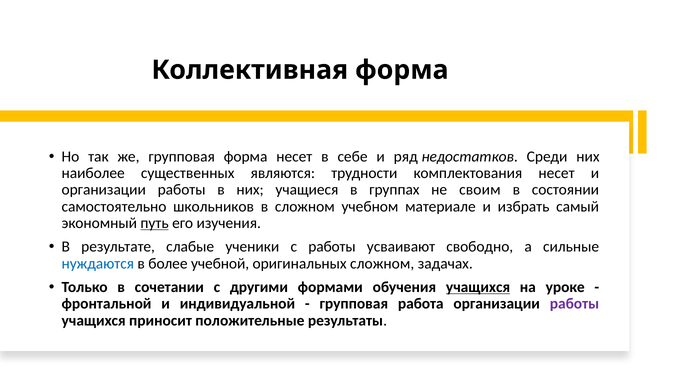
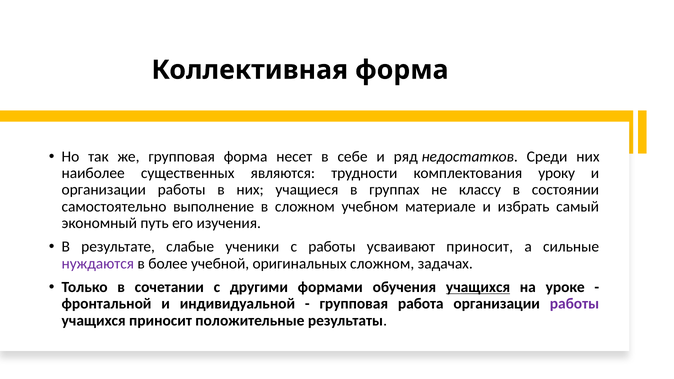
комплектования несет: несет -> уроку
своим: своим -> классу
школьников: школьников -> выполнение
путь underline: present -> none
усваивают свободно: свободно -> приносит
нуждаются colour: blue -> purple
